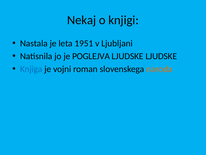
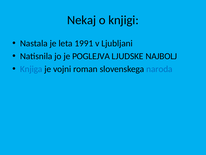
1951: 1951 -> 1991
LJUDSKE LJUDSKE: LJUDSKE -> NAJBOLJ
naroda colour: orange -> blue
